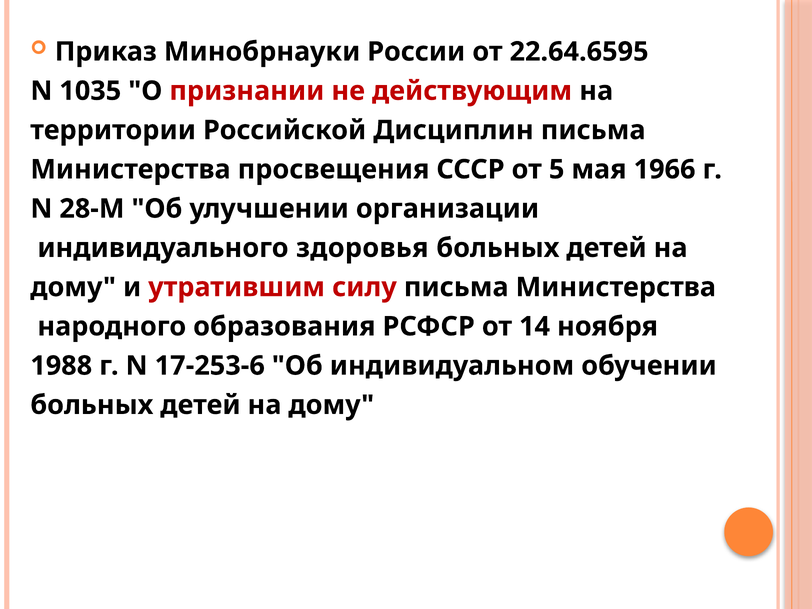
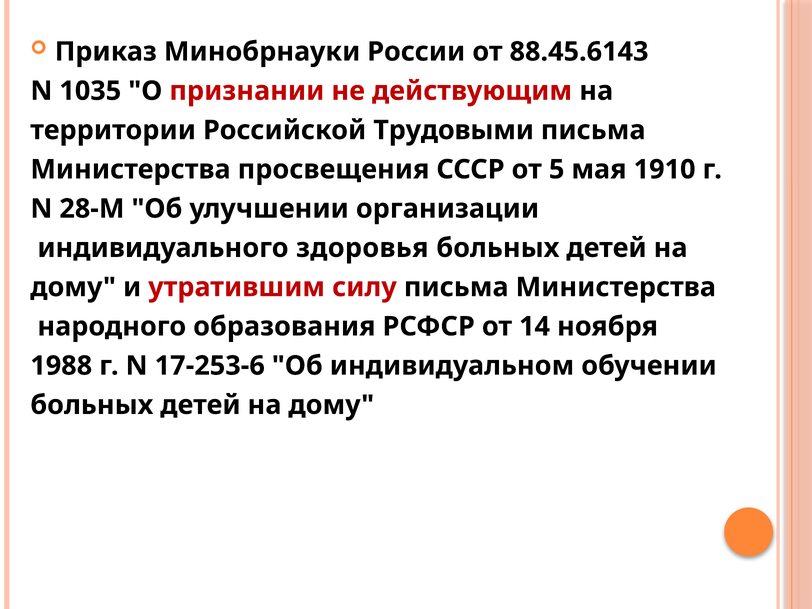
22.64.6595: 22.64.6595 -> 88.45.6143
Дисциплин: Дисциплин -> Трудовыми
1966: 1966 -> 1910
